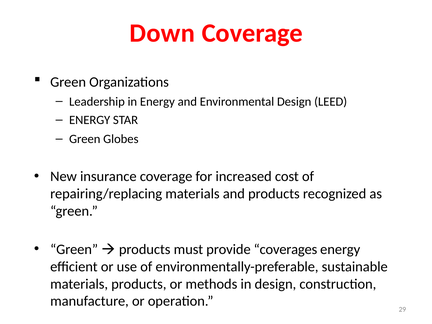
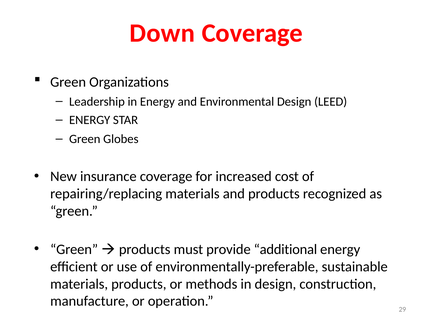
coverages: coverages -> additional
